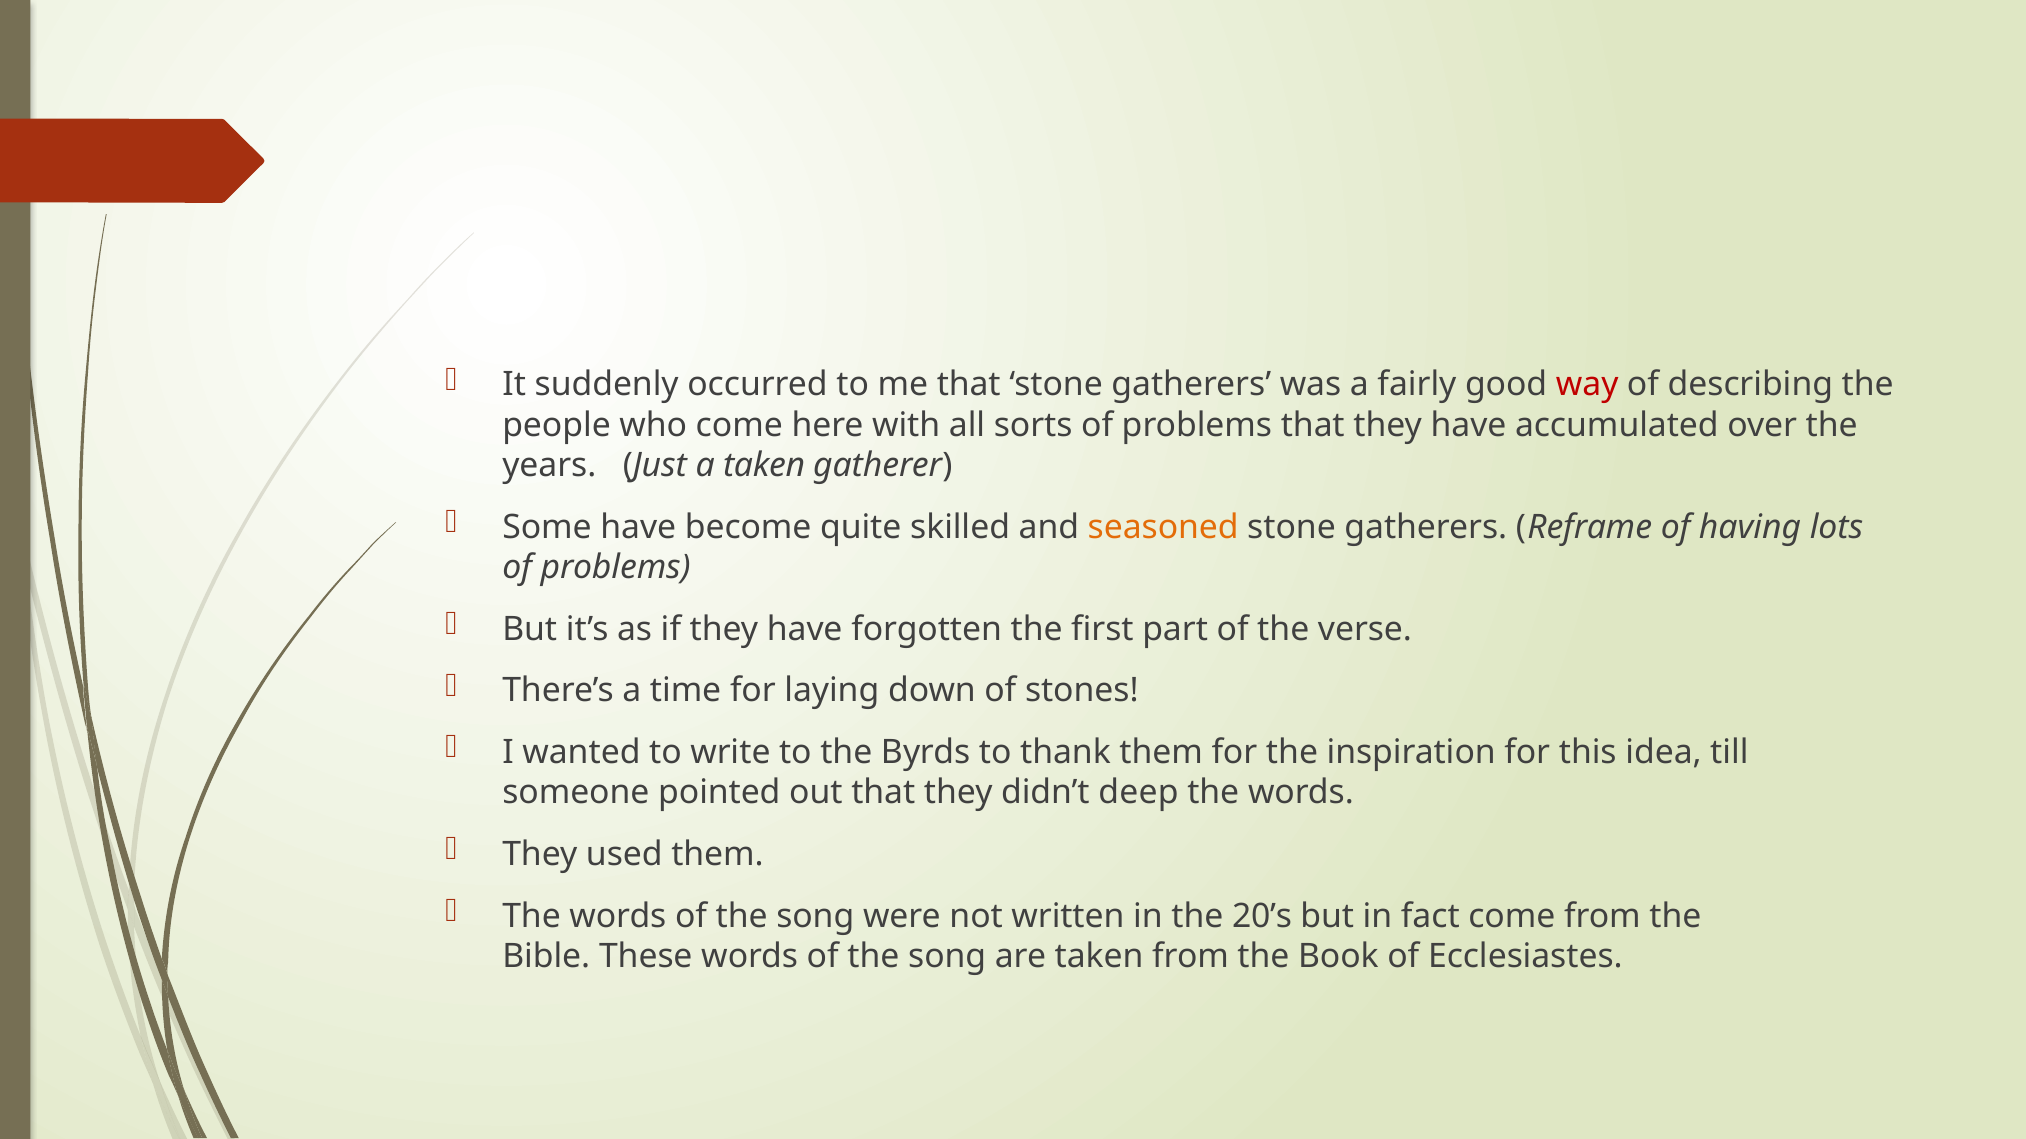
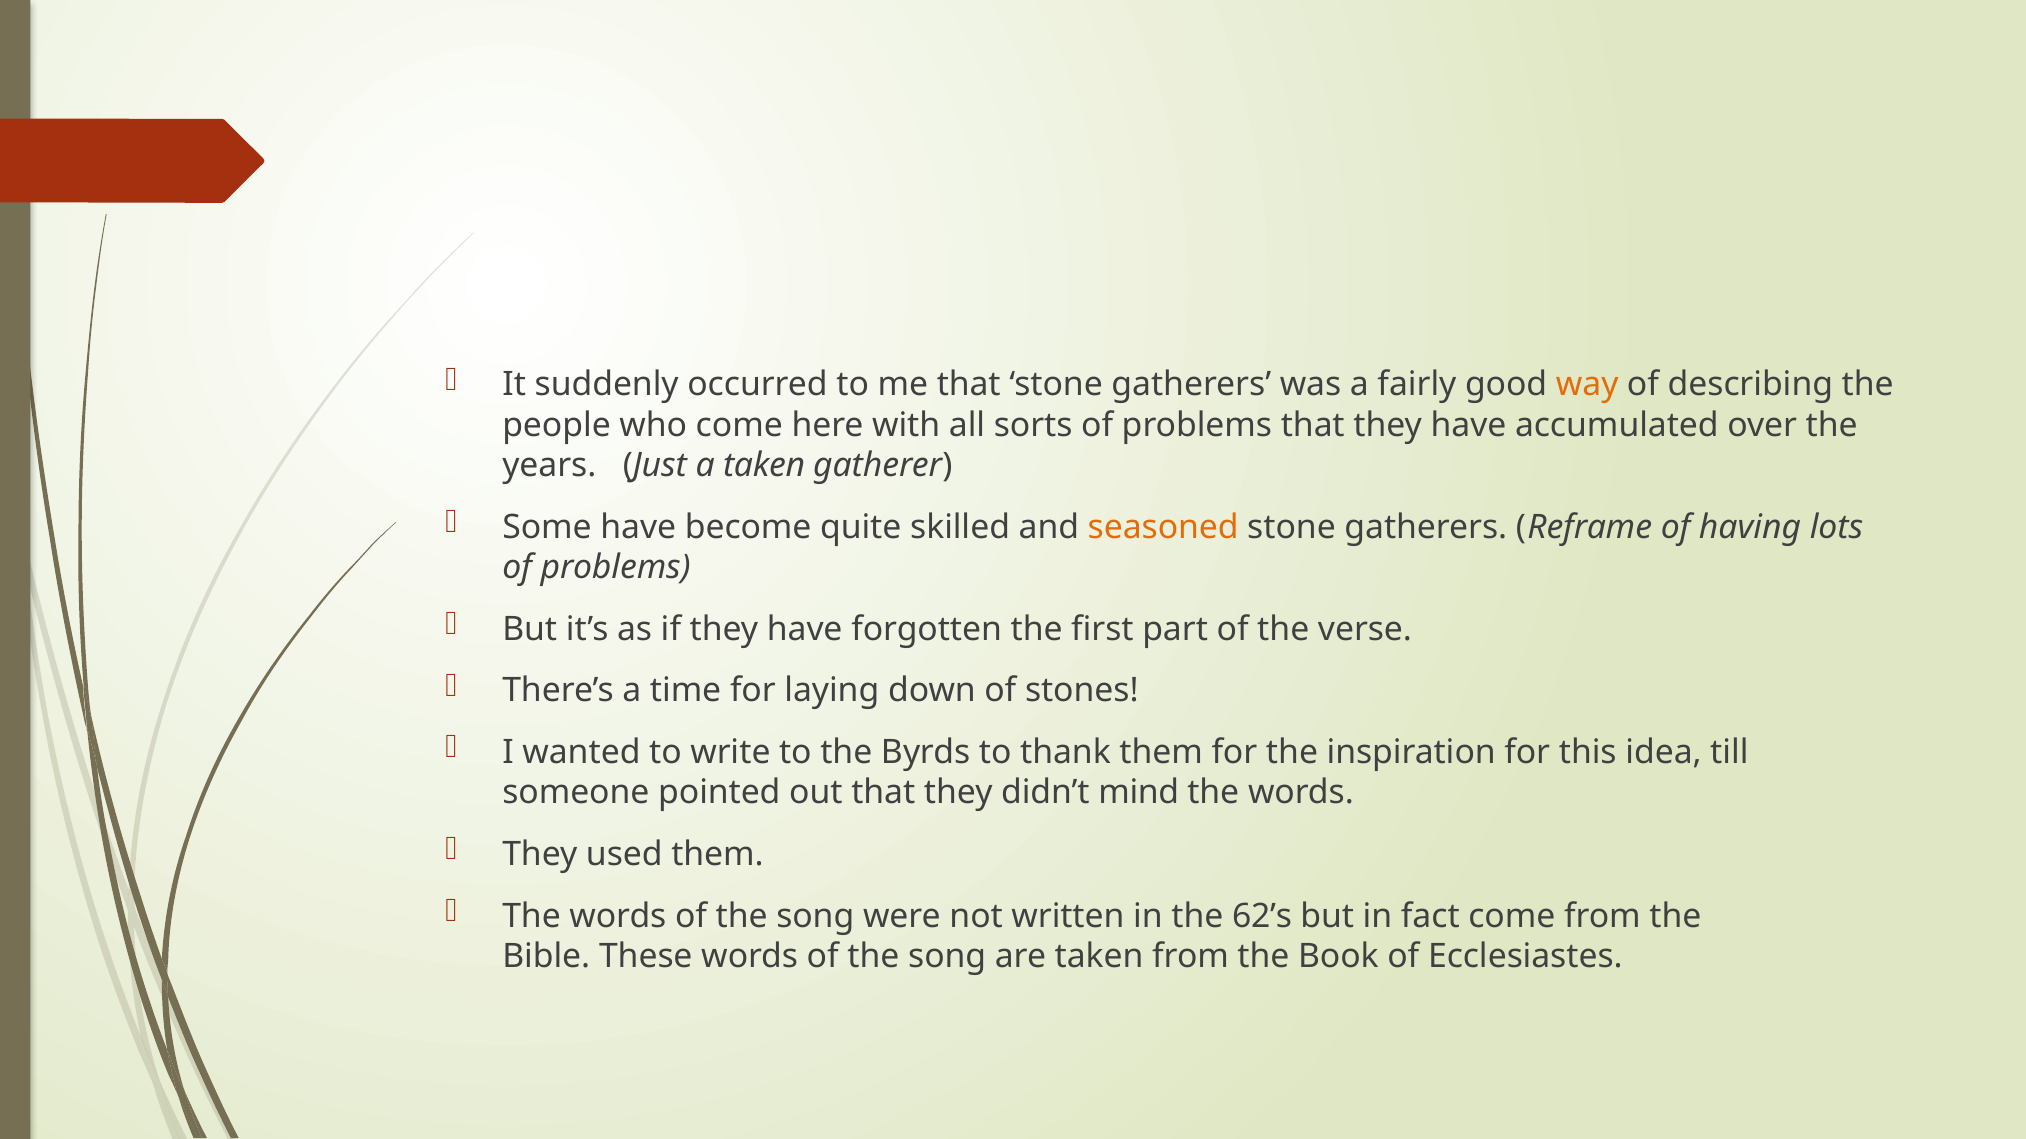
way colour: red -> orange
deep: deep -> mind
20’s: 20’s -> 62’s
